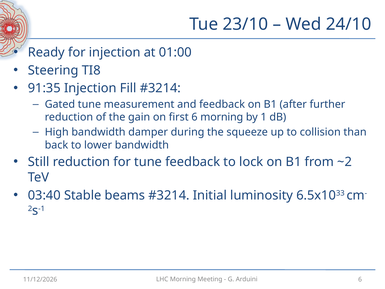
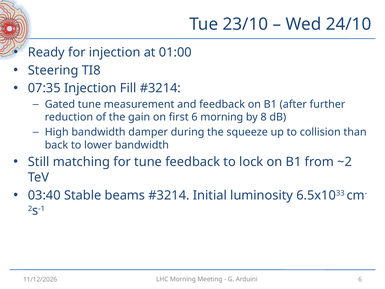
91:35: 91:35 -> 07:35
1: 1 -> 8
Still reduction: reduction -> matching
